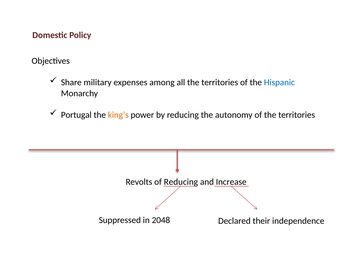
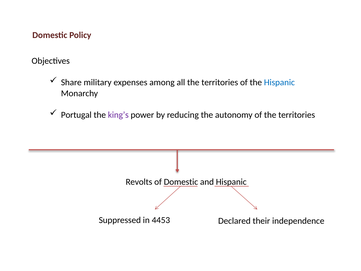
king’s colour: orange -> purple
of Reducing: Reducing -> Domestic
and Increase: Increase -> Hispanic
2048: 2048 -> 4453
